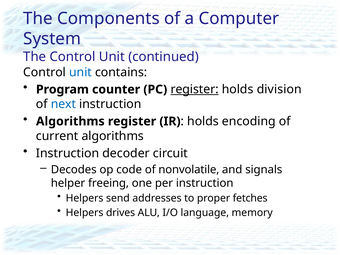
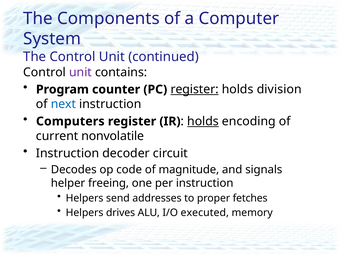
unit at (80, 72) colour: blue -> purple
Algorithms at (70, 121): Algorithms -> Computers
holds at (203, 121) underline: none -> present
current algorithms: algorithms -> nonvolatile
nonvolatile: nonvolatile -> magnitude
language: language -> executed
